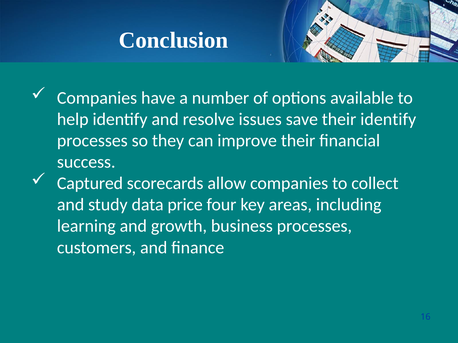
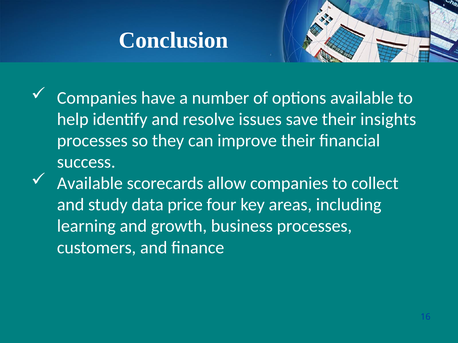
their identify: identify -> insights
Captured at (90, 184): Captured -> Available
